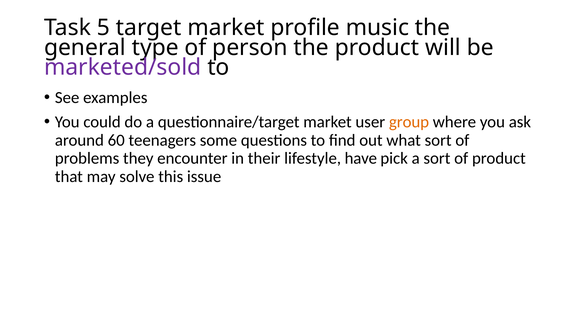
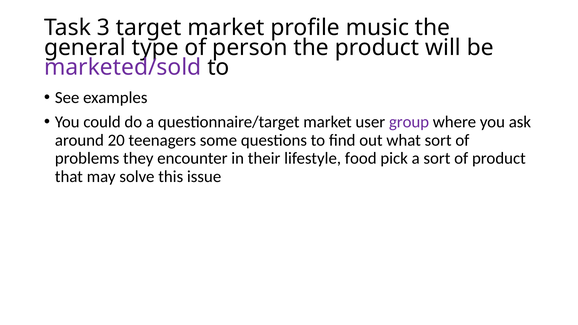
5: 5 -> 3
group colour: orange -> purple
60: 60 -> 20
have: have -> food
